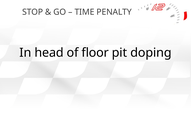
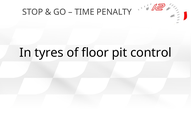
head: head -> tyres
doping: doping -> control
